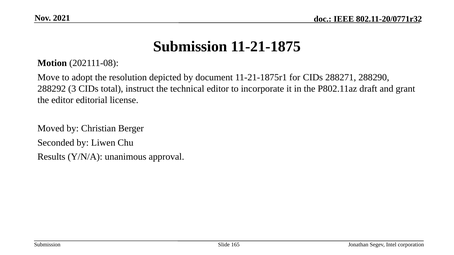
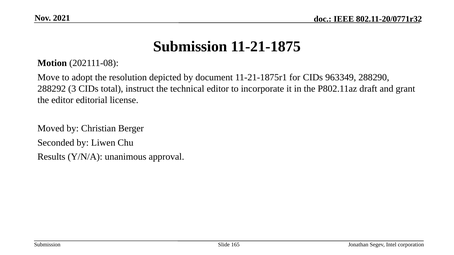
288271: 288271 -> 963349
